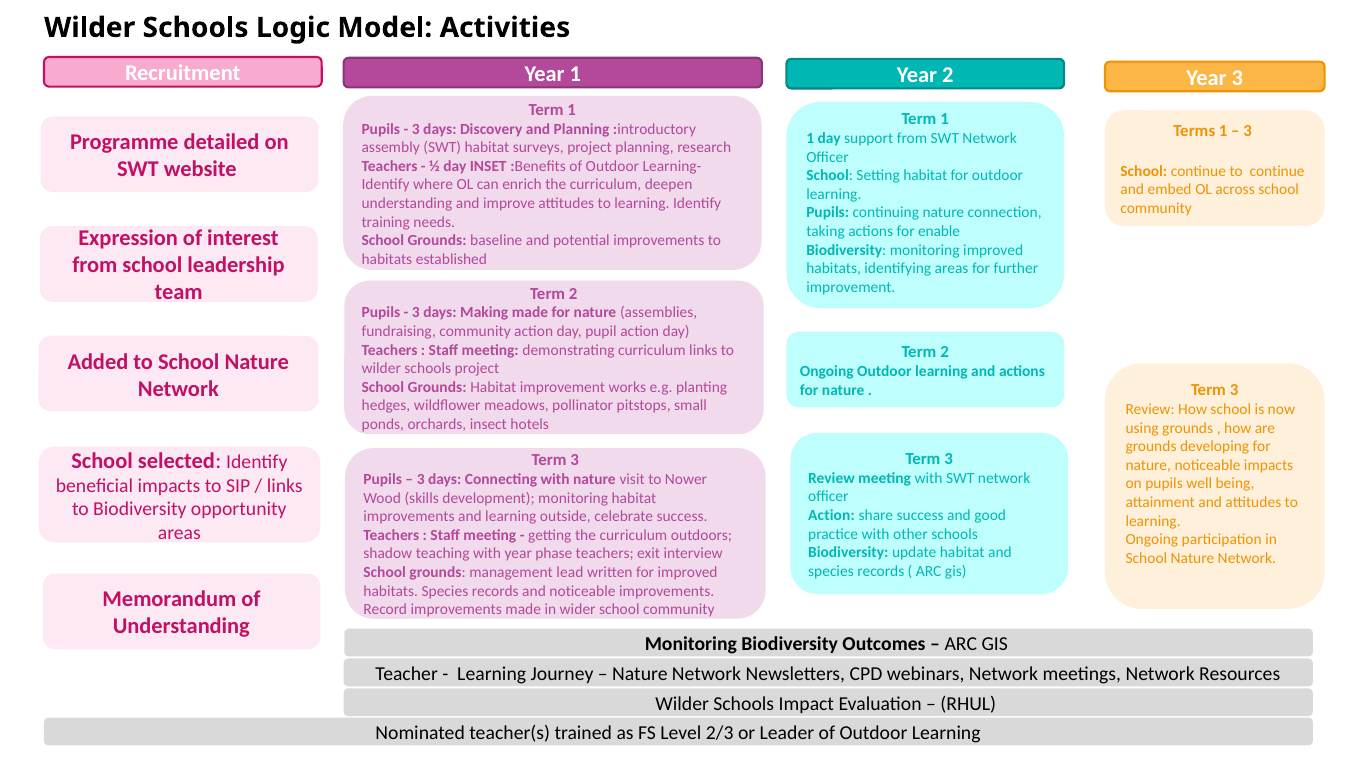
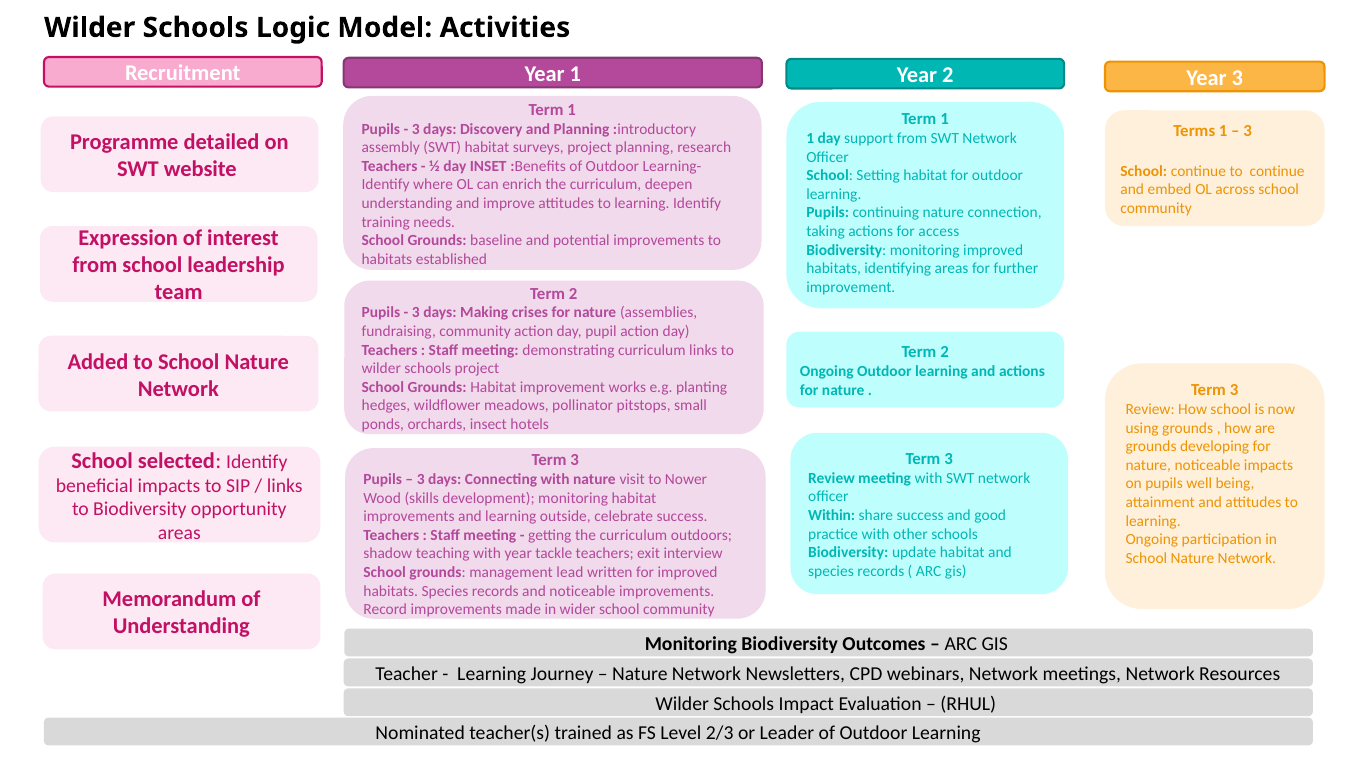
enable: enable -> access
Making made: made -> crises
Action at (831, 515): Action -> Within
phase: phase -> tackle
